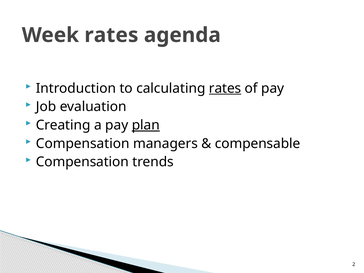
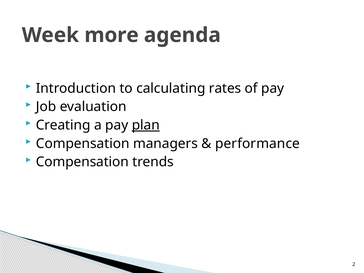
Week rates: rates -> more
rates at (225, 88) underline: present -> none
compensable: compensable -> performance
